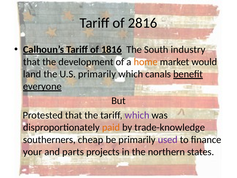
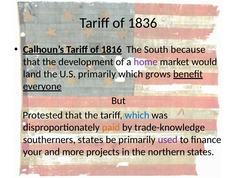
2816: 2816 -> 1836
industry: industry -> because
home colour: orange -> purple
canals: canals -> grows
which at (137, 115) colour: purple -> blue
southerners cheap: cheap -> states
parts: parts -> more
